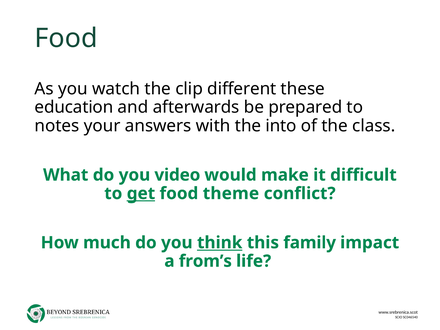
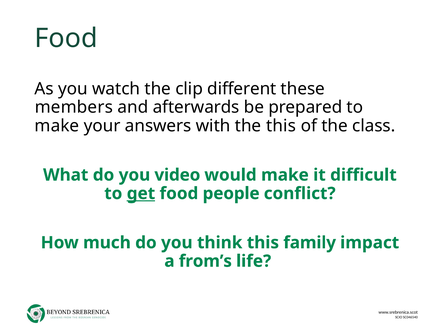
education: education -> members
notes at (57, 126): notes -> make
the into: into -> this
theme: theme -> people
think underline: present -> none
